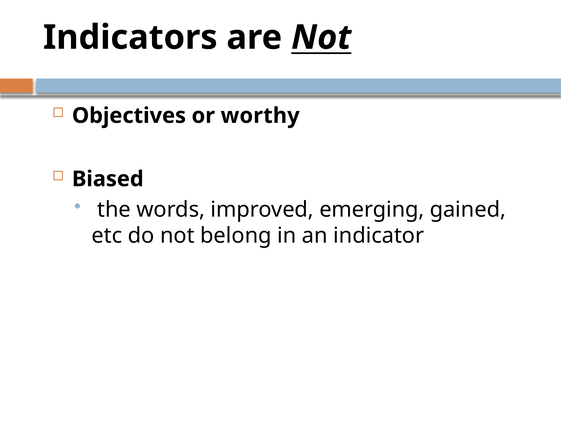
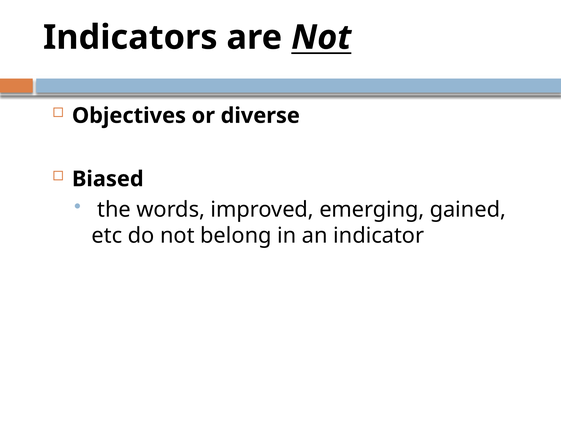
worthy: worthy -> diverse
